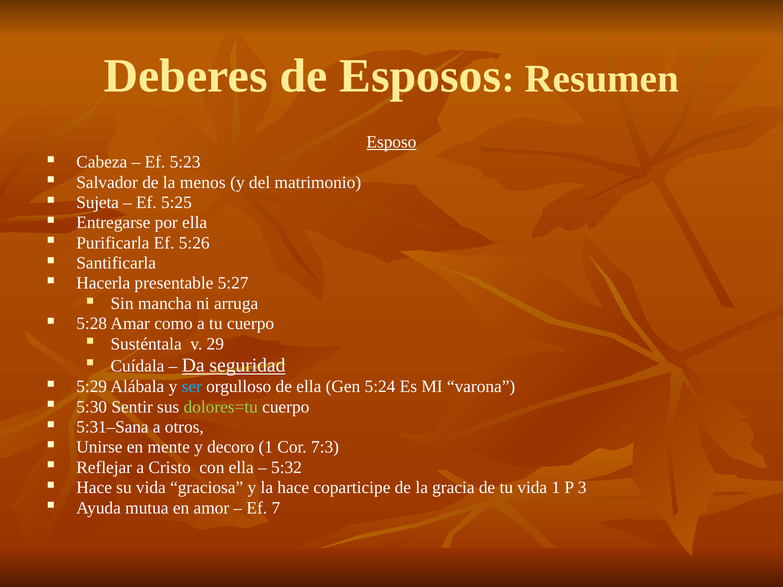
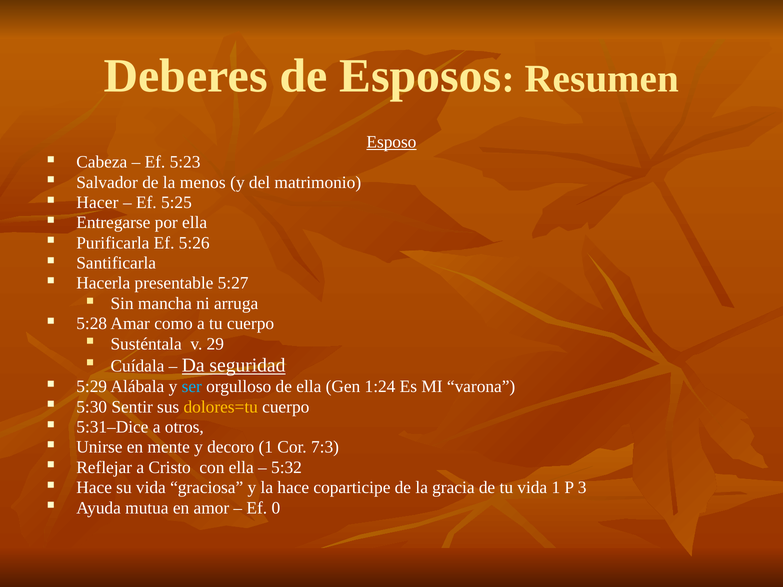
Sujeta: Sujeta -> Hacer
5:24: 5:24 -> 1:24
dolores=tu colour: light green -> yellow
5:31–Sana: 5:31–Sana -> 5:31–Dice
7: 7 -> 0
